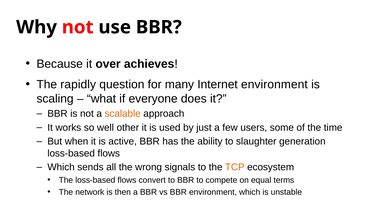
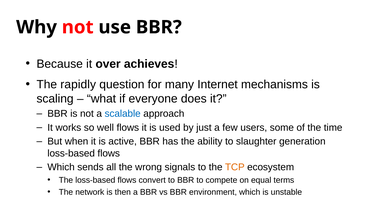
Internet environment: environment -> mechanisms
scalable colour: orange -> blue
well other: other -> flows
